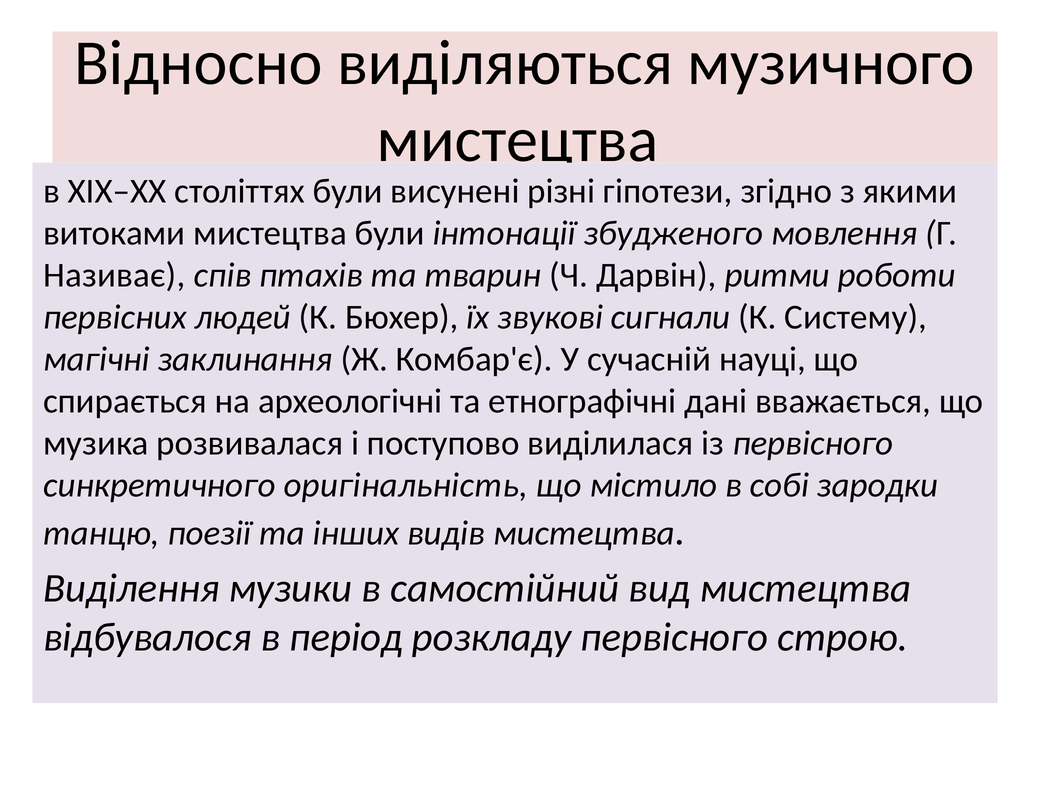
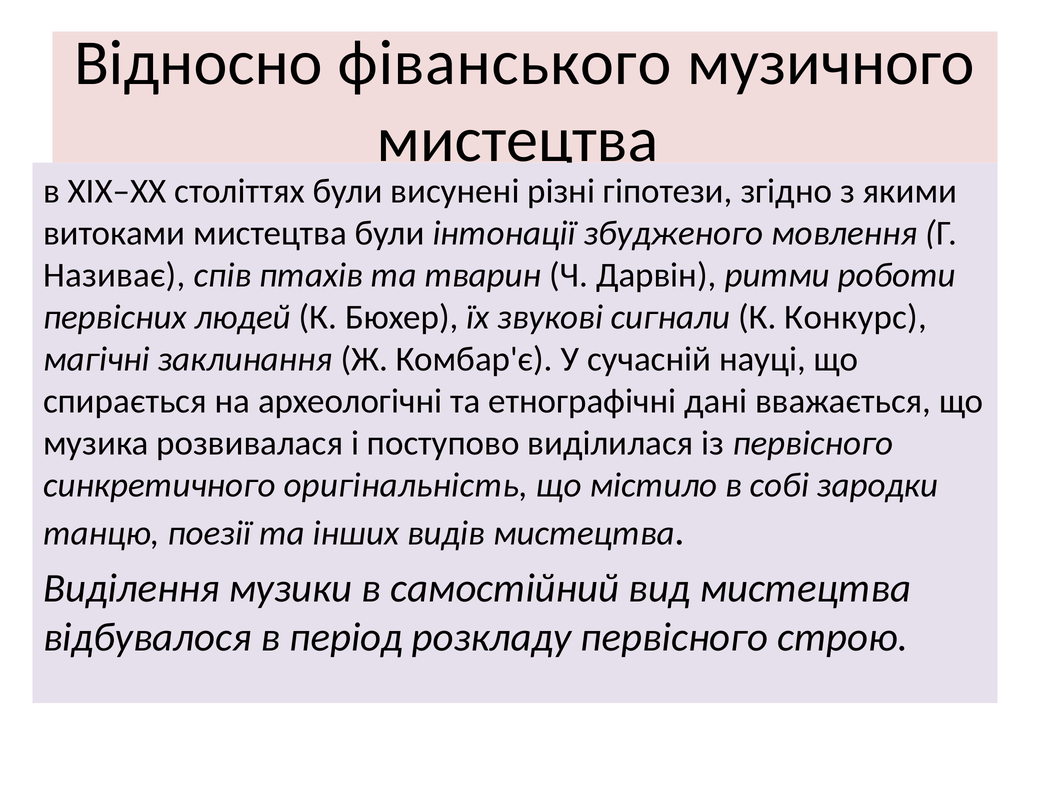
виділяються: виділяються -> фіванського
Систему: Систему -> Конкурс
